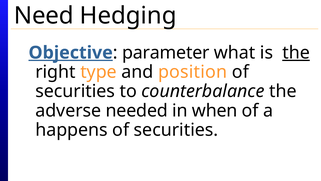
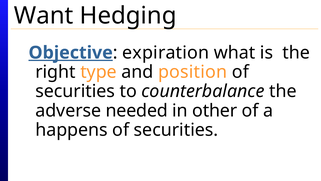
Need: Need -> Want
parameter: parameter -> expiration
the at (296, 53) underline: present -> none
when: when -> other
